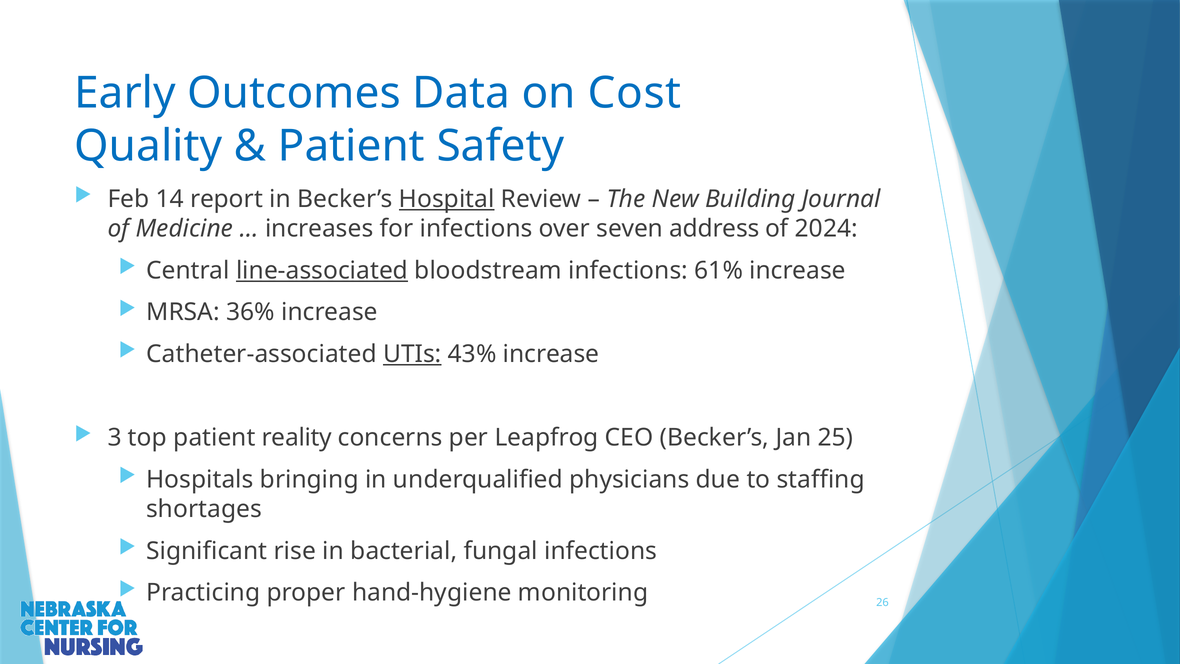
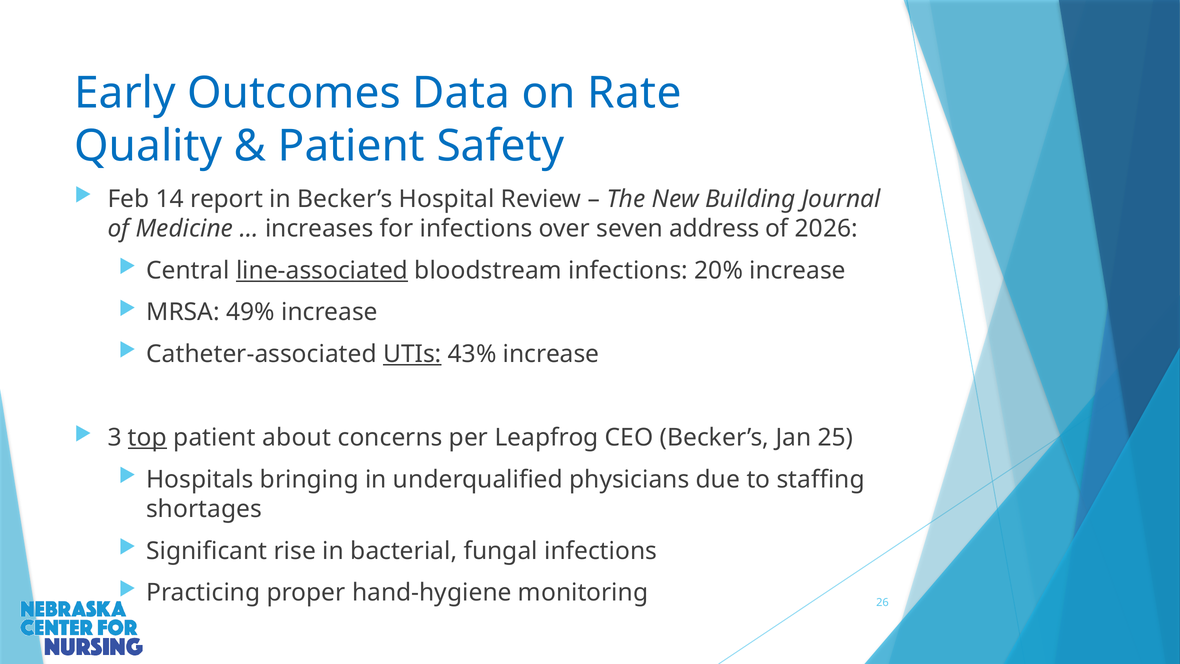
Cost: Cost -> Rate
Hospital underline: present -> none
2024: 2024 -> 2026
61%: 61% -> 20%
36%: 36% -> 49%
top underline: none -> present
reality: reality -> about
